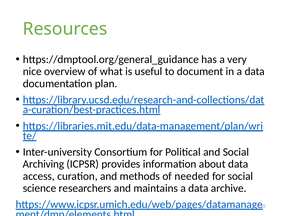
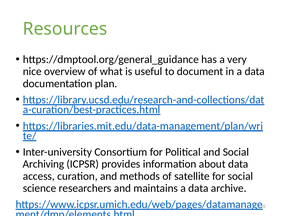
needed: needed -> satellite
